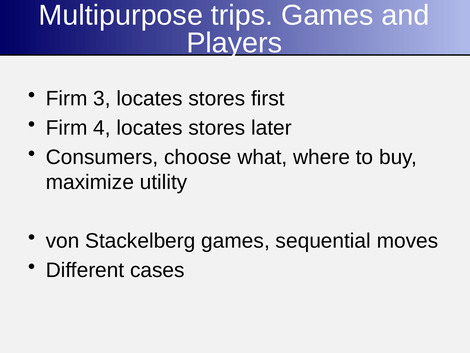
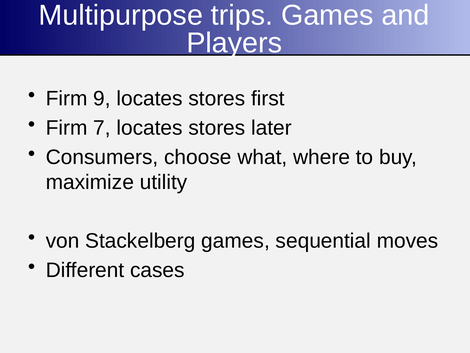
3: 3 -> 9
Firm 4: 4 -> 7
